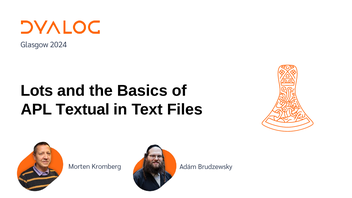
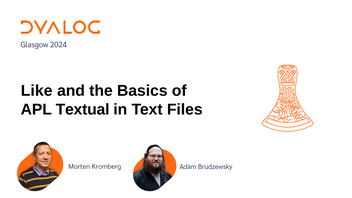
Lots: Lots -> Like
